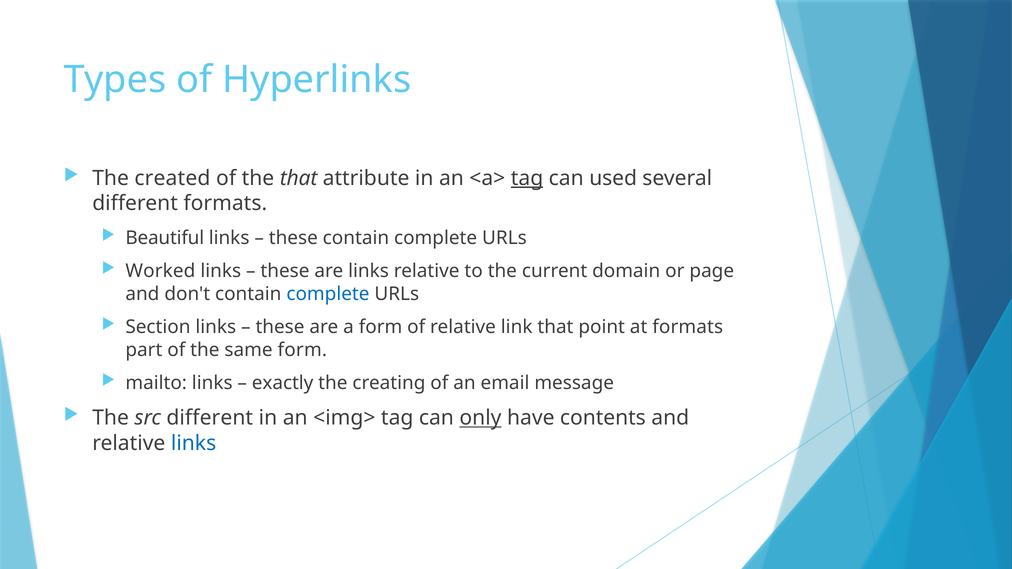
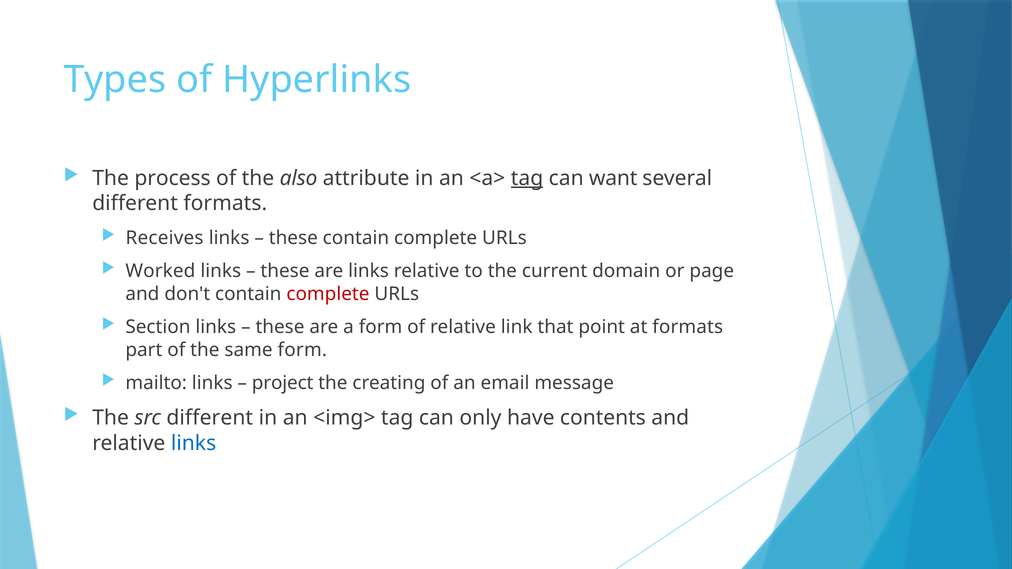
created: created -> process
the that: that -> also
used: used -> want
Beautiful: Beautiful -> Receives
complete at (328, 294) colour: blue -> red
exactly: exactly -> project
only underline: present -> none
